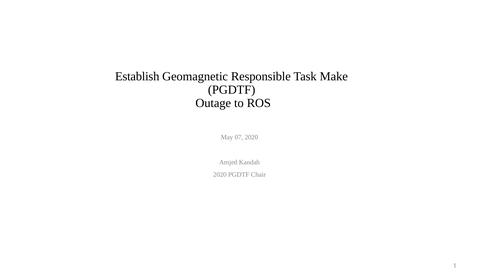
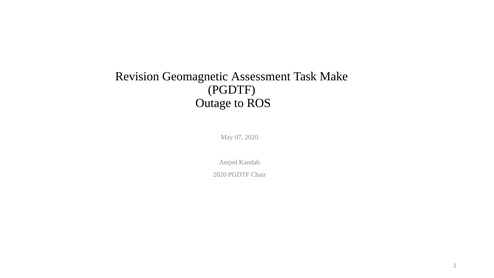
Establish: Establish -> Revision
Responsible: Responsible -> Assessment
